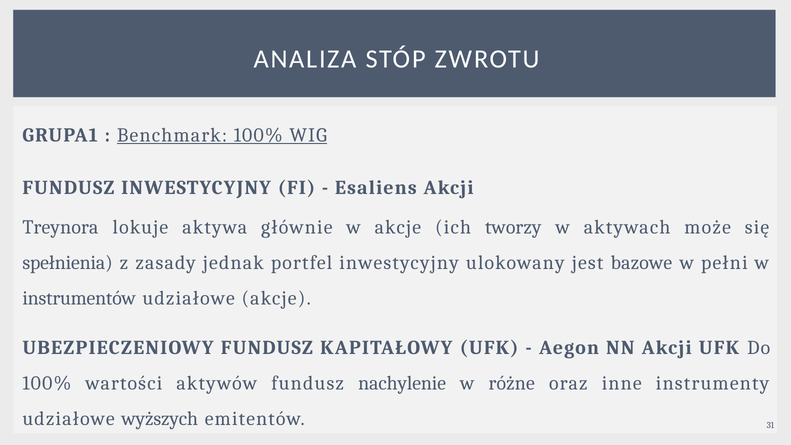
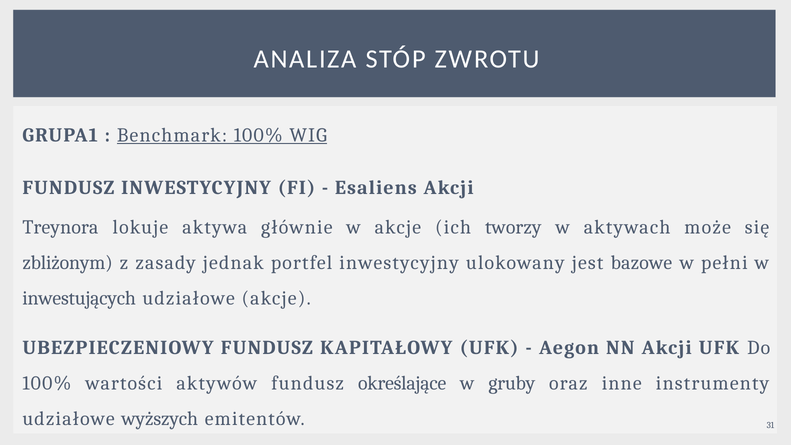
spełnienia: spełnienia -> zbliżonym
instrumentów: instrumentów -> inwestujących
nachylenie: nachylenie -> określające
różne: różne -> gruby
